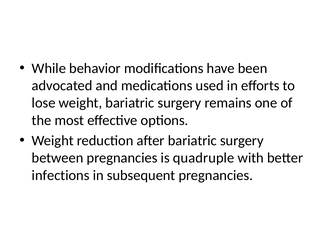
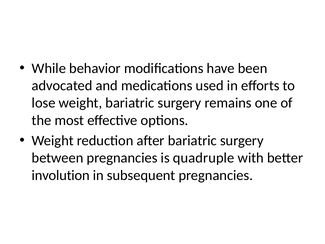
infections: infections -> involution
